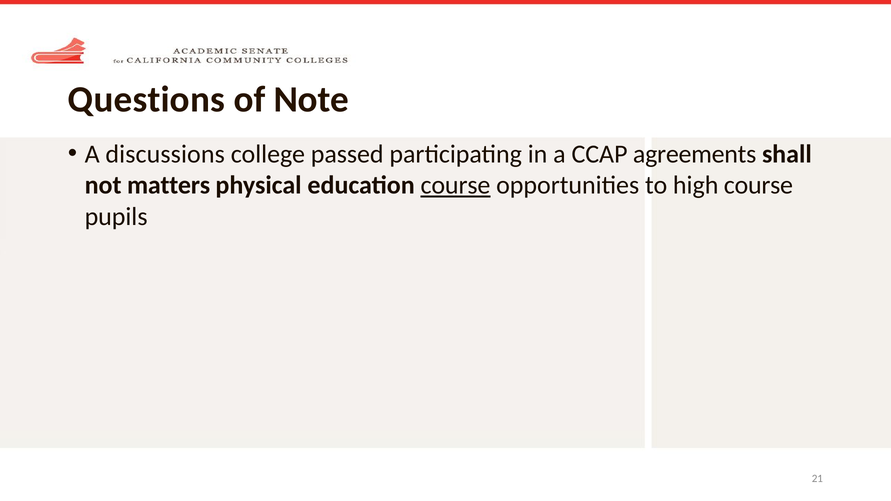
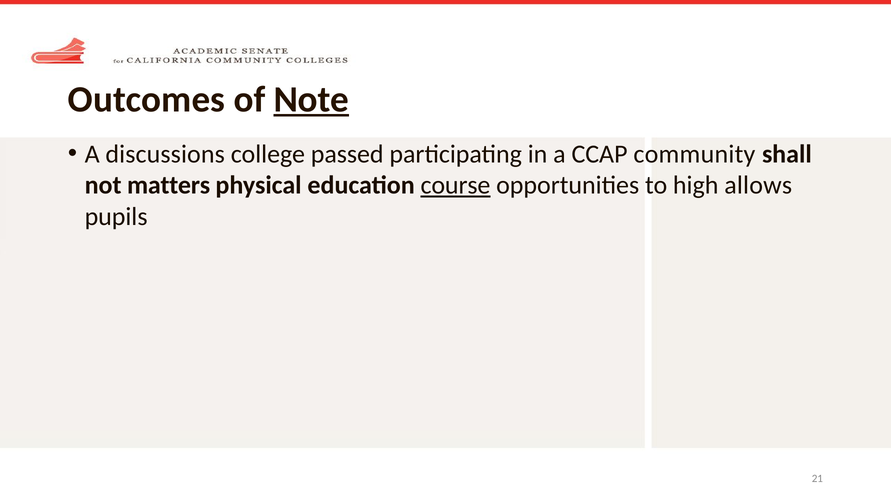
Questions: Questions -> Outcomes
Note underline: none -> present
agreements: agreements -> community
high course: course -> allows
